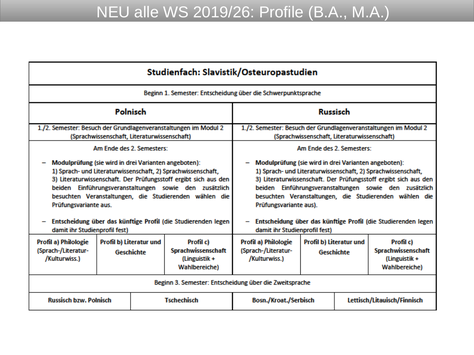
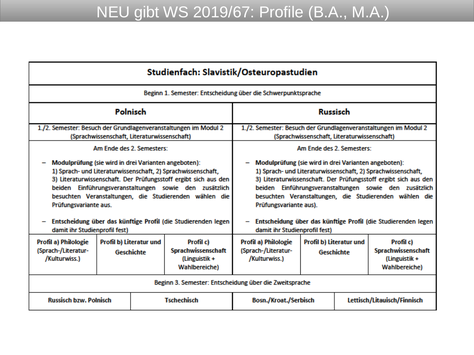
alle: alle -> gibt
2019/26: 2019/26 -> 2019/67
